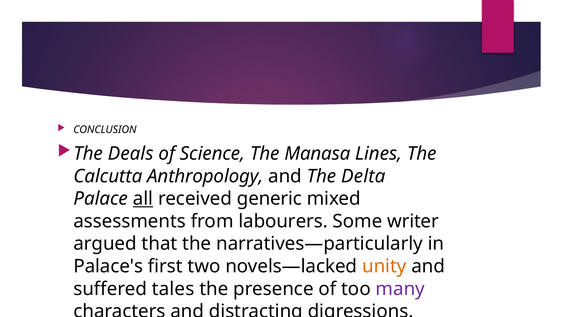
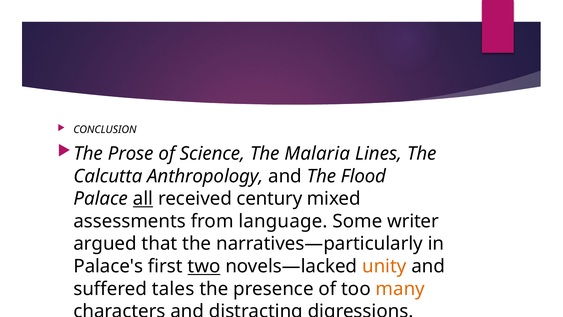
Deals: Deals -> Prose
Manasa: Manasa -> Malaria
Delta: Delta -> Flood
generic: generic -> century
labourers: labourers -> language
two underline: none -> present
many colour: purple -> orange
